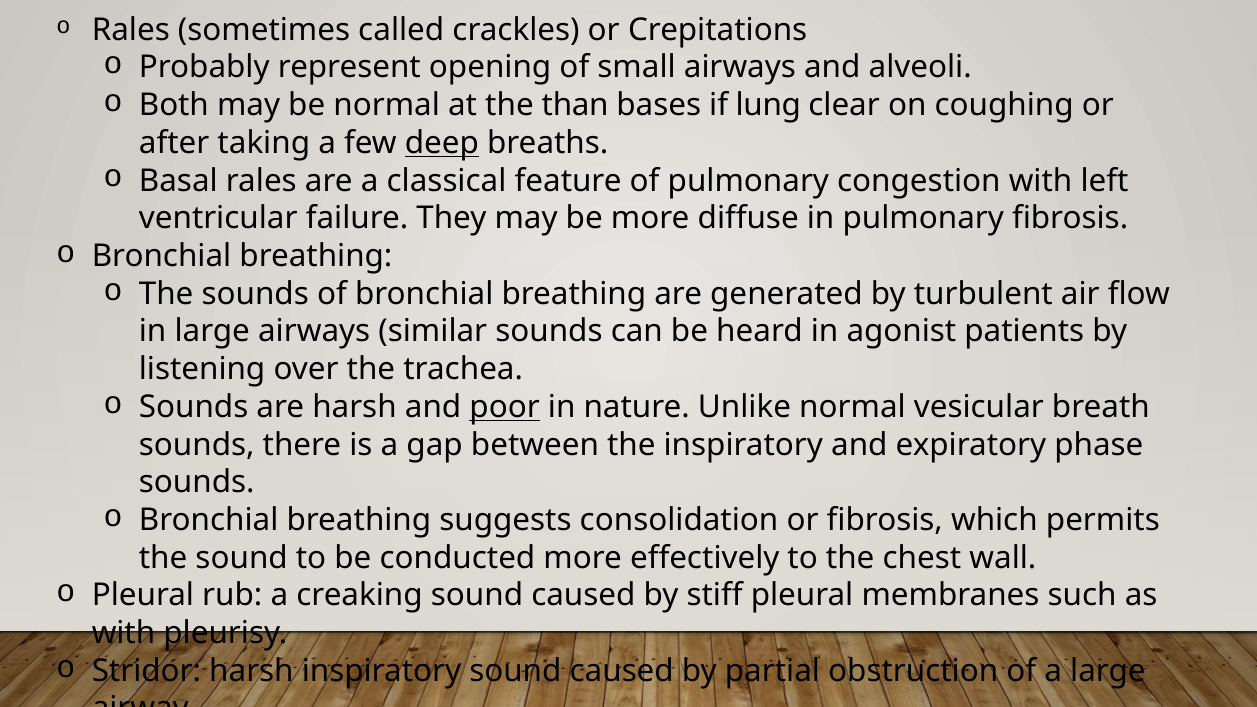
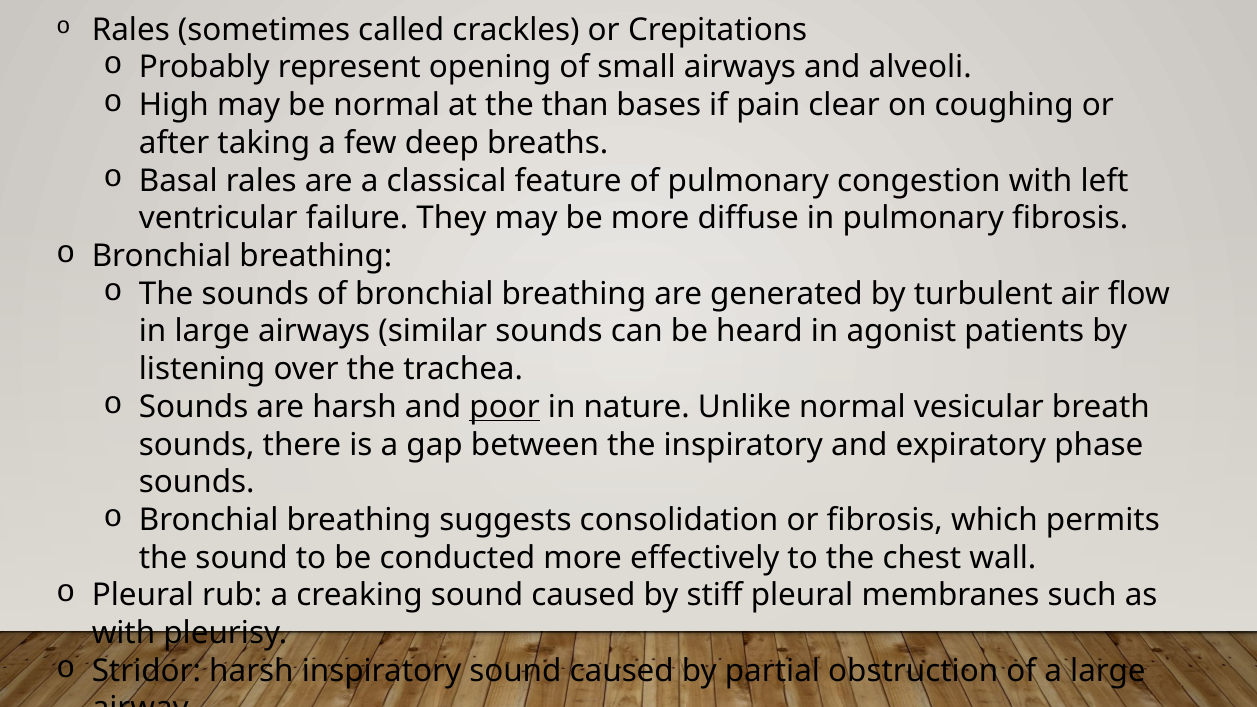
Both: Both -> High
lung: lung -> pain
deep underline: present -> none
